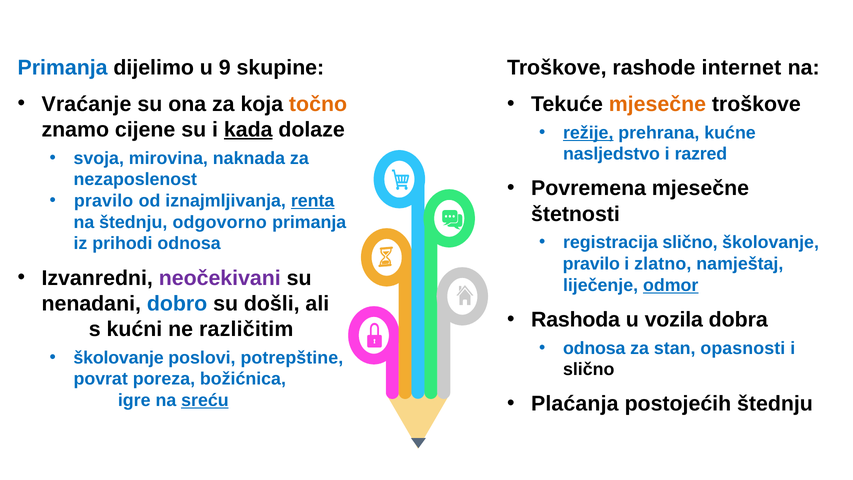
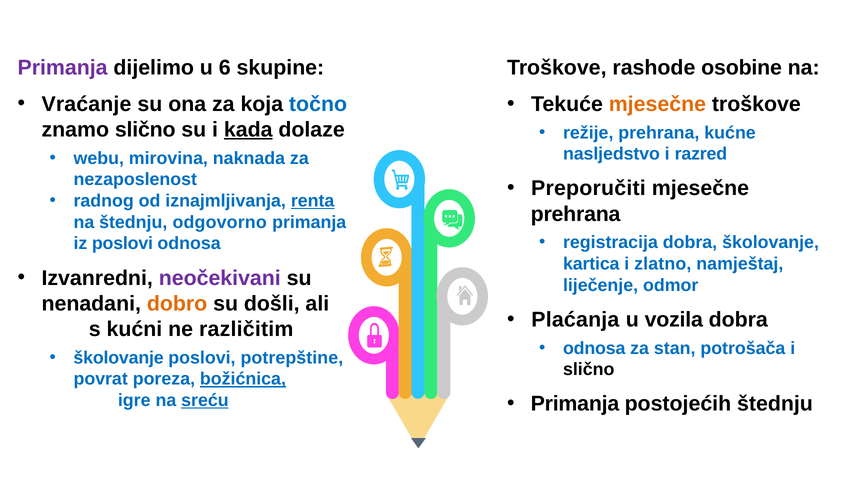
Primanja at (63, 68) colour: blue -> purple
9: 9 -> 6
internet: internet -> osobine
točno colour: orange -> blue
znamo cijene: cijene -> slično
režije underline: present -> none
svoja: svoja -> webu
Povremena: Povremena -> Preporučiti
pravilo at (104, 201): pravilo -> radnog
štetnosti at (575, 214): štetnosti -> prehrana
registracija slično: slično -> dobra
iz prihodi: prihodi -> poslovi
pravilo at (591, 264): pravilo -> kartica
odmor underline: present -> none
dobro colour: blue -> orange
Rashoda: Rashoda -> Plaćanja
opasnosti: opasnosti -> potrošača
božićnica underline: none -> present
Plaćanja at (575, 404): Plaćanja -> Primanja
